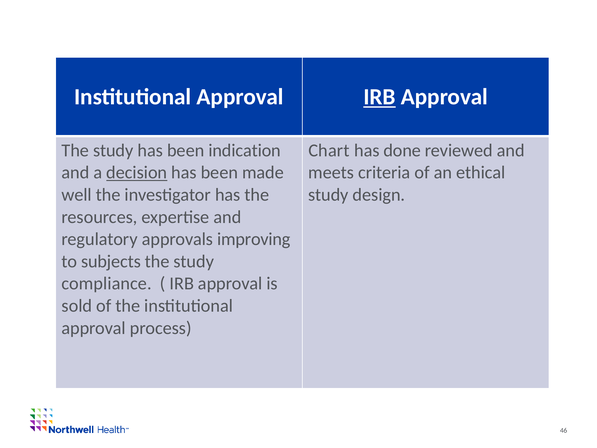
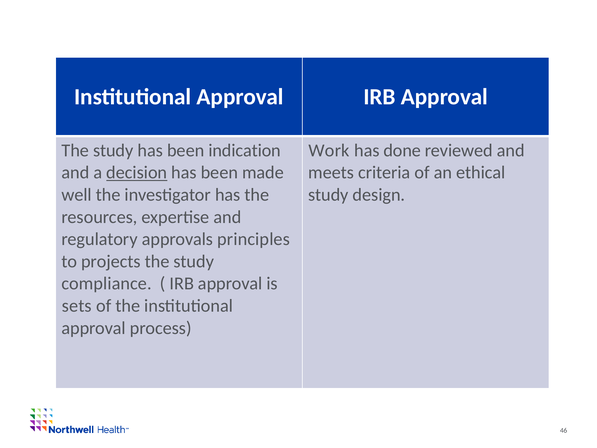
IRB at (379, 97) underline: present -> none
Chart: Chart -> Work
improving: improving -> principles
subjects: subjects -> projects
sold: sold -> sets
